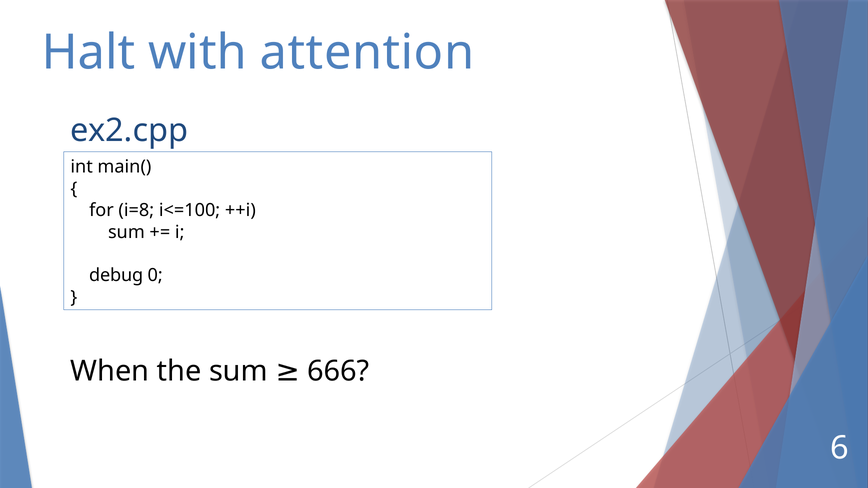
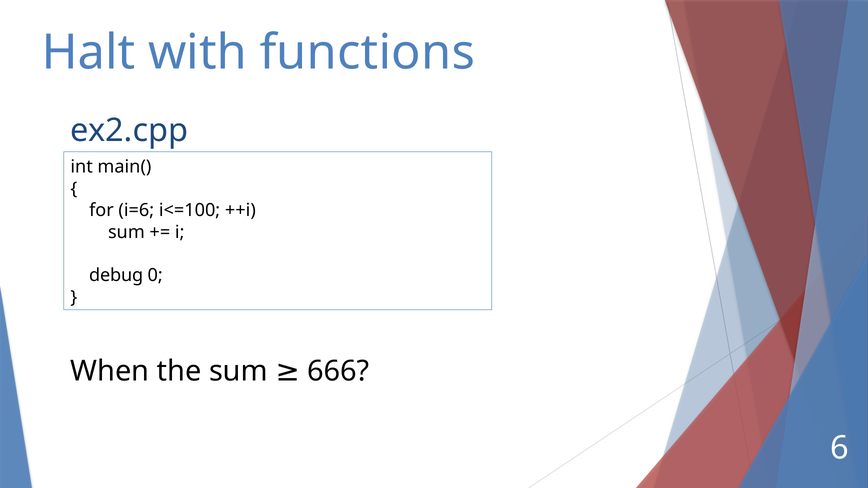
attention: attention -> functions
i=8: i=8 -> i=6
